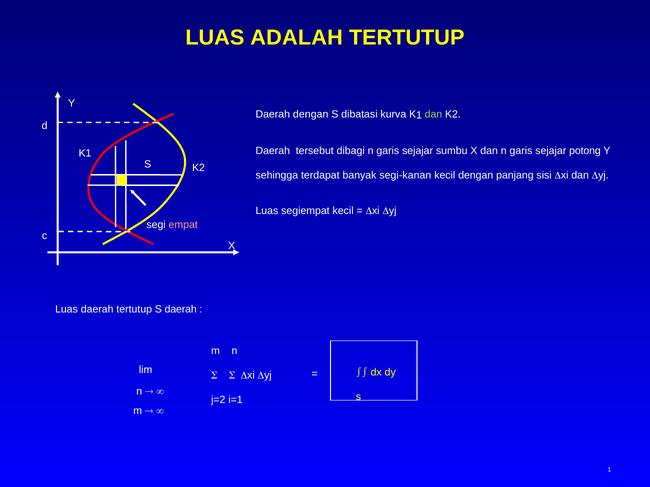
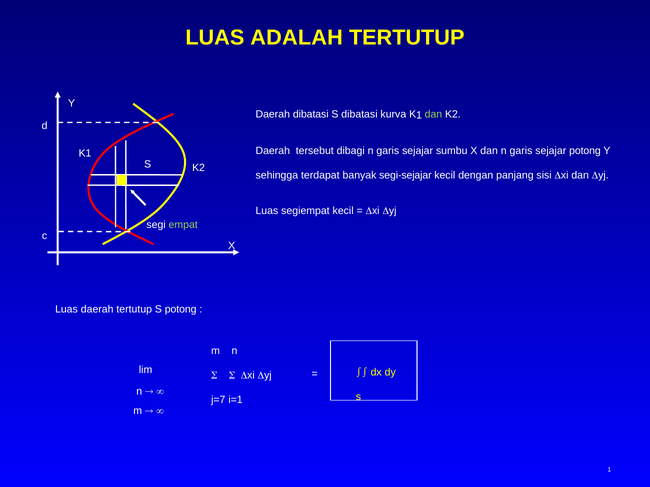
Daerah dengan: dengan -> dibatasi
segi-kanan: segi-kanan -> segi-sejajar
empat colour: pink -> light green
S daerah: daerah -> potong
j=2: j=2 -> j=7
